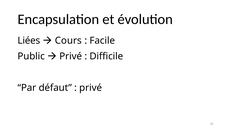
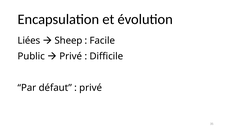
Cours: Cours -> Sheep
